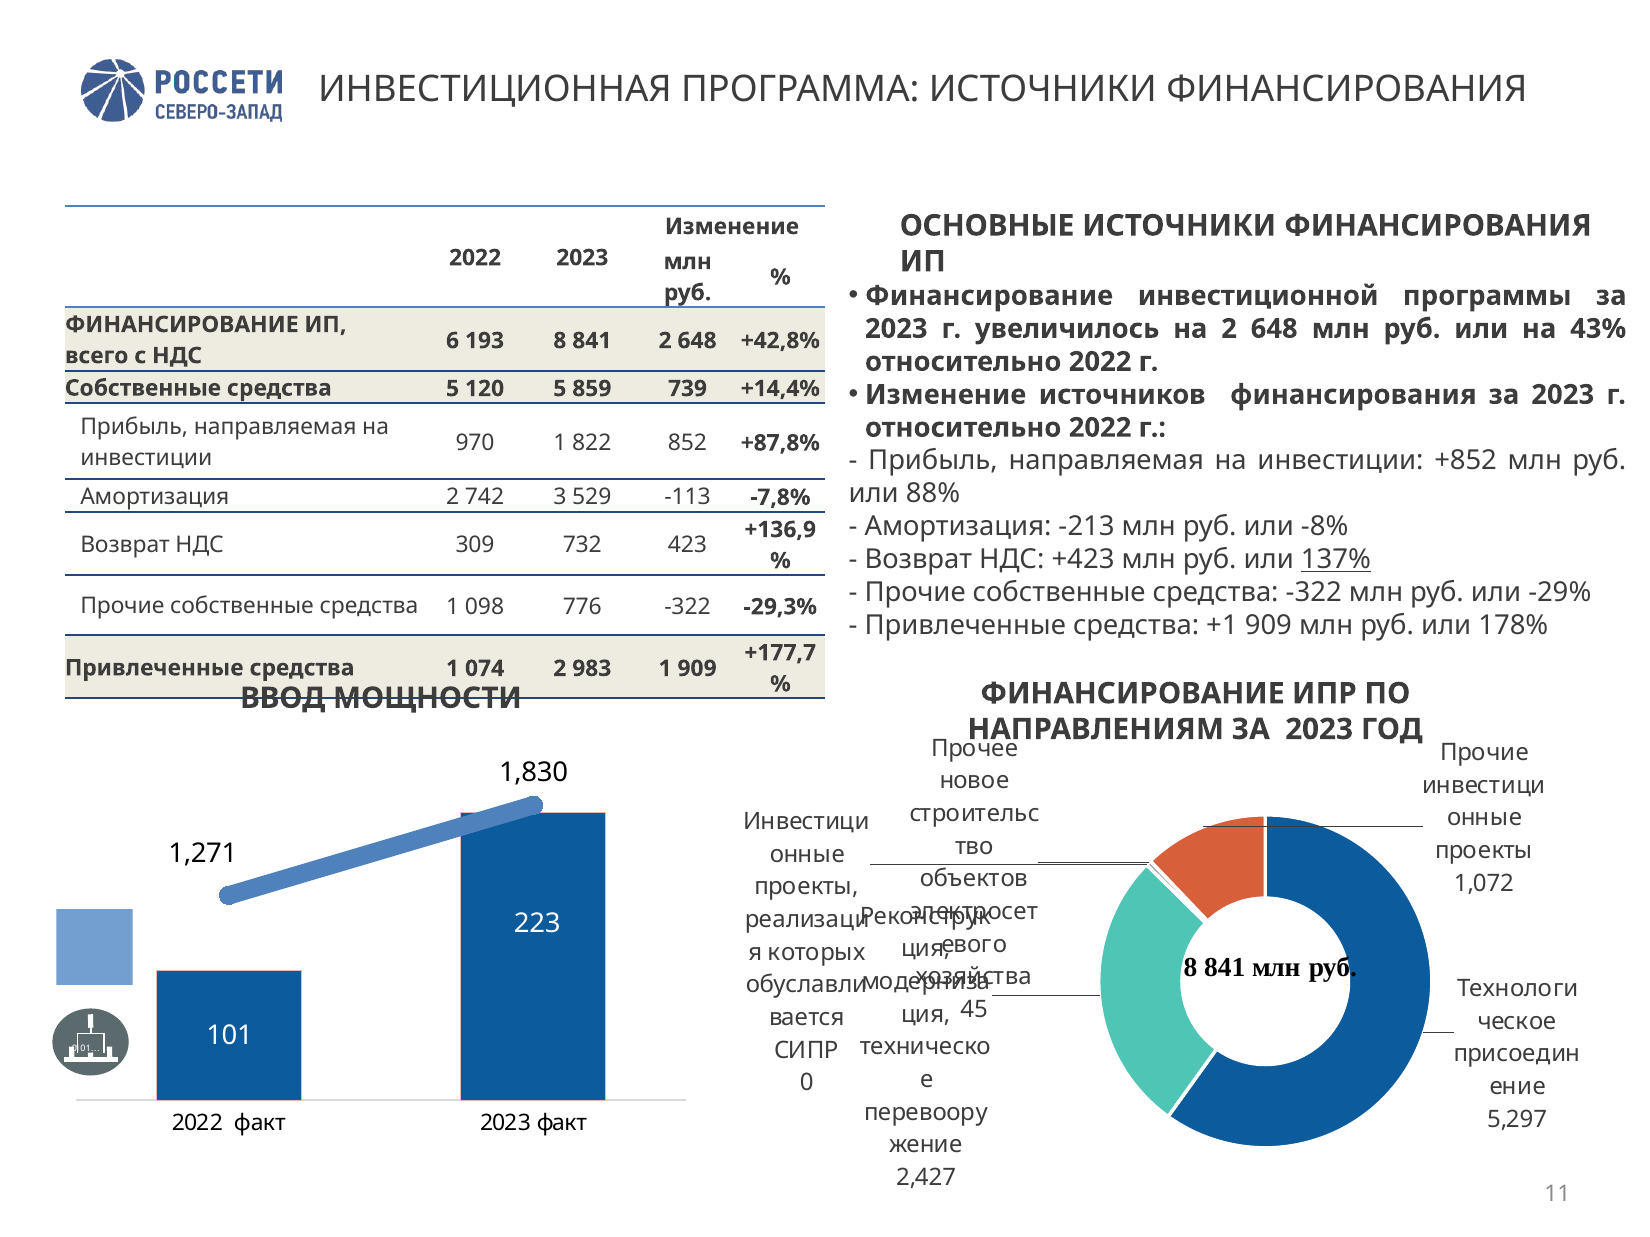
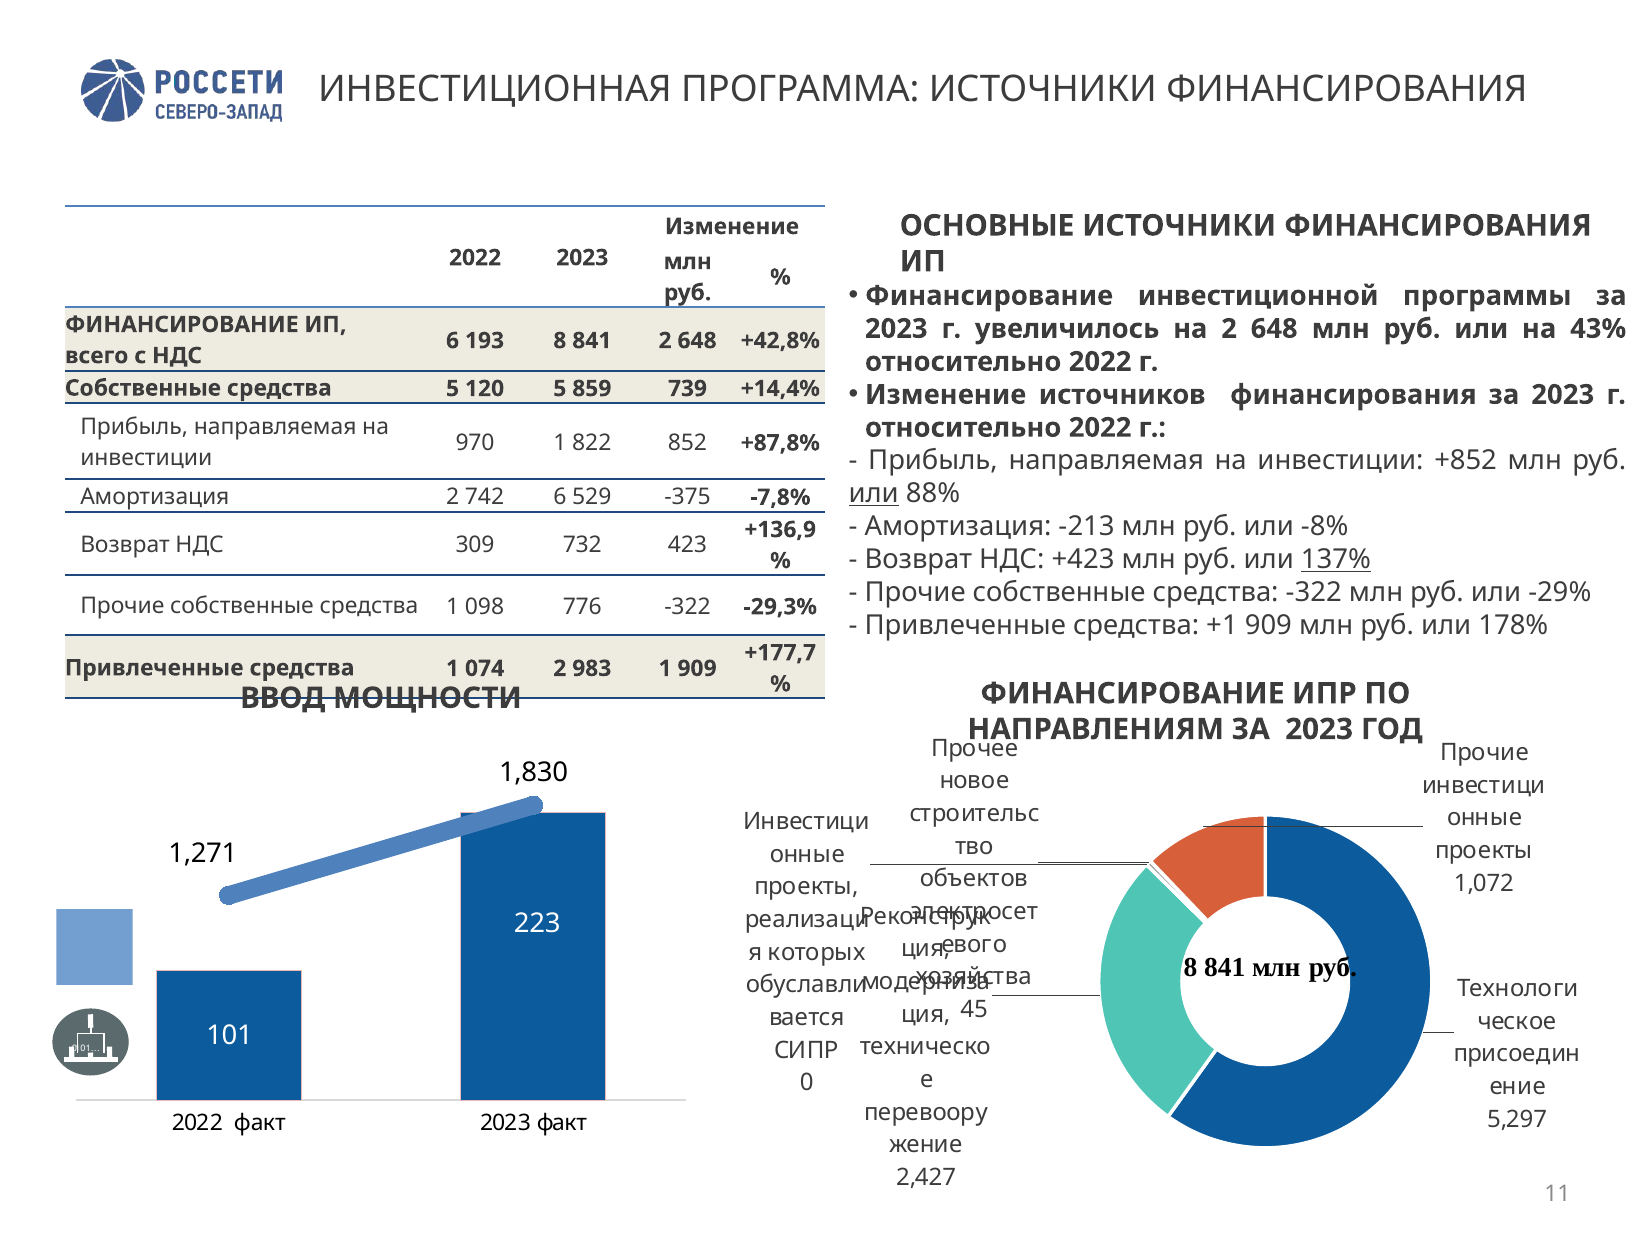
или at (874, 494) underline: none -> present
3 at (560, 498): 3 -> 6
-113: -113 -> -375
